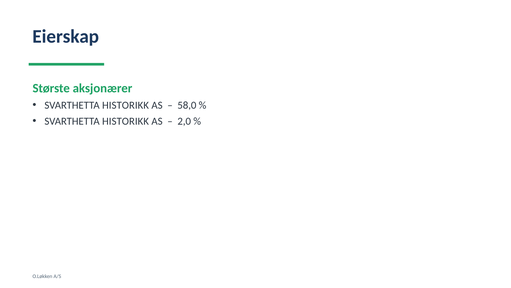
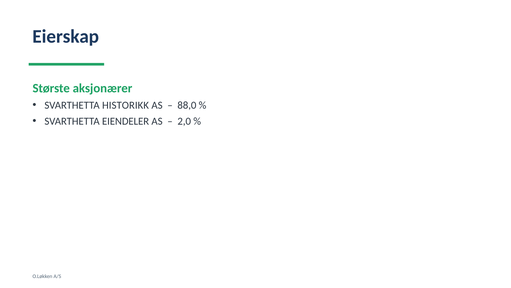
58,0: 58,0 -> 88,0
HISTORIKK at (125, 121): HISTORIKK -> EIENDELER
